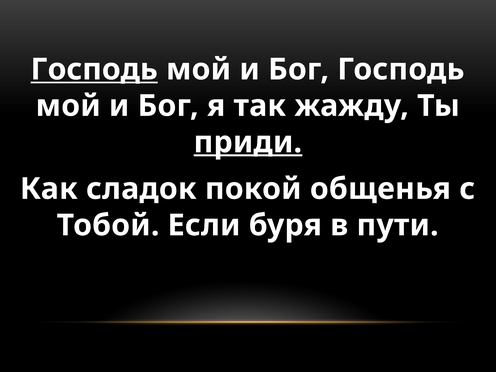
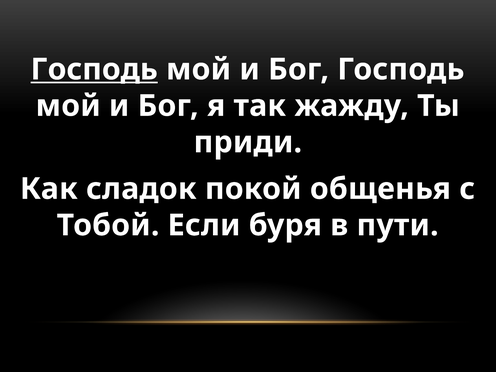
приди underline: present -> none
